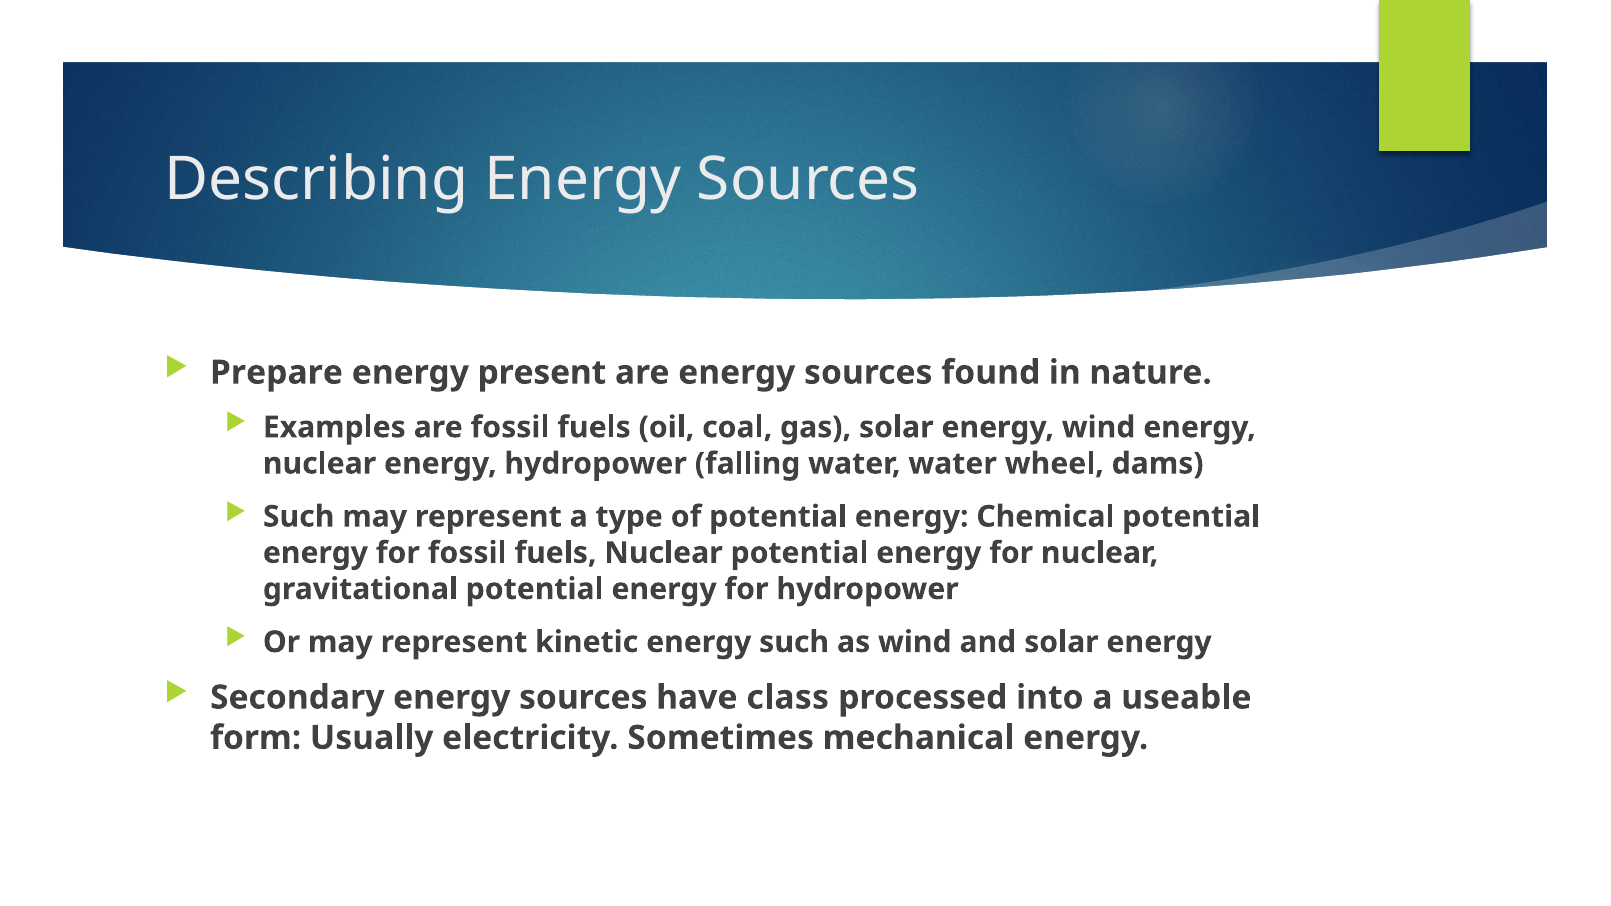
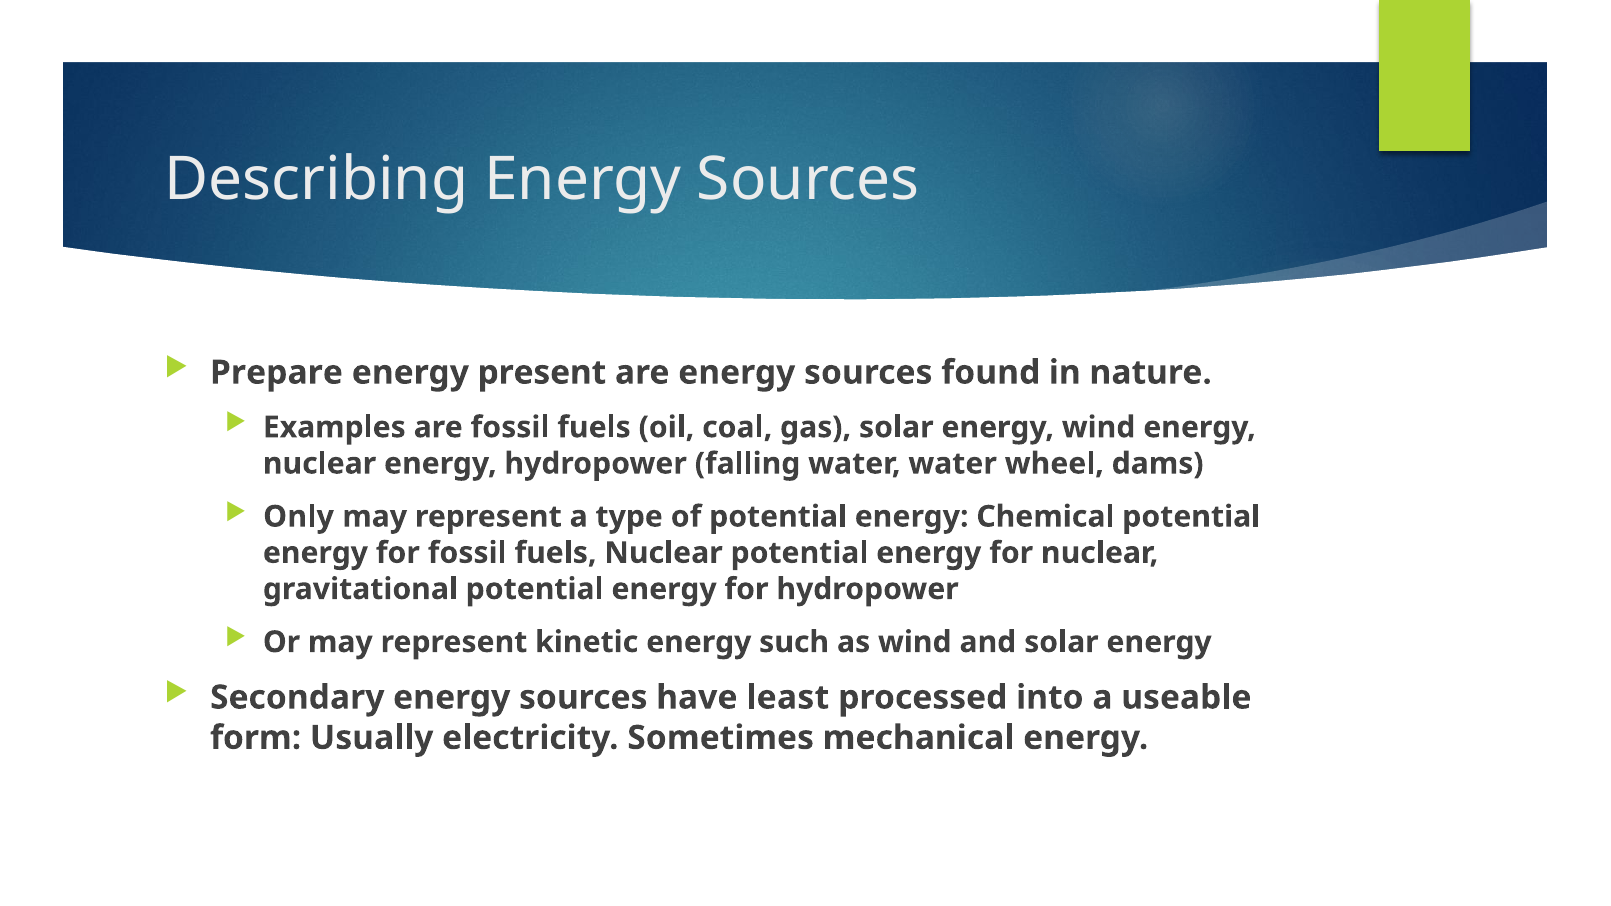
Such at (299, 517): Such -> Only
class: class -> least
